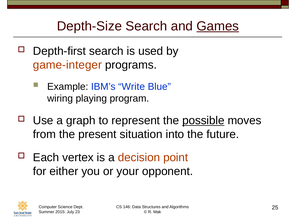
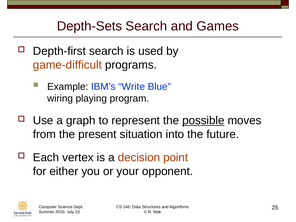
Depth-Size: Depth-Size -> Depth-Sets
Games underline: present -> none
game-integer: game-integer -> game-difficult
